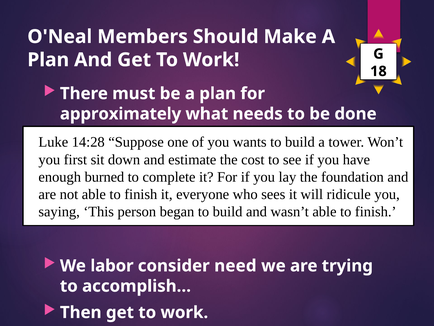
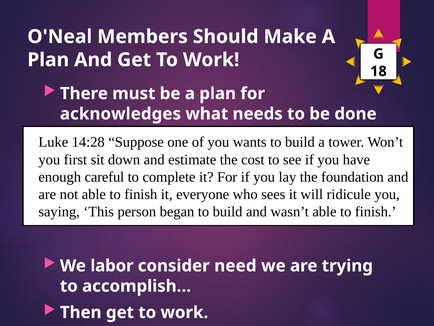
approximately: approximately -> acknowledges
burned: burned -> careful
